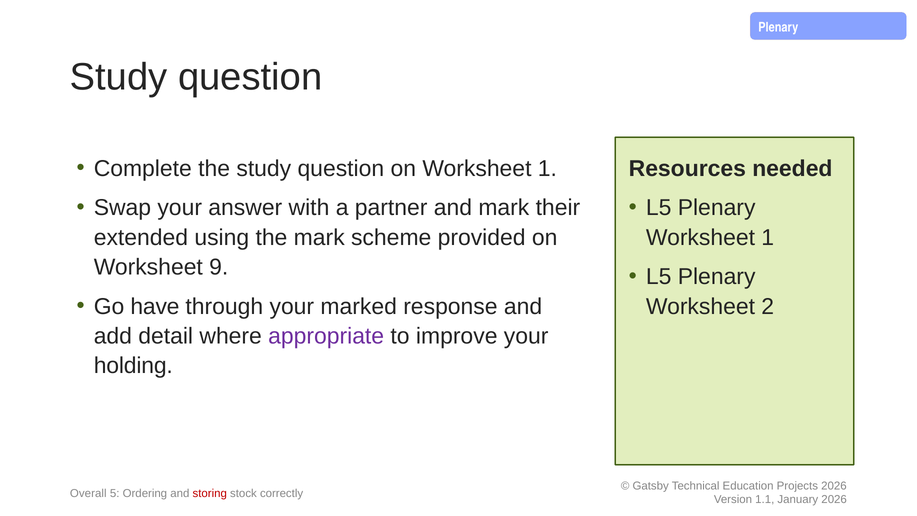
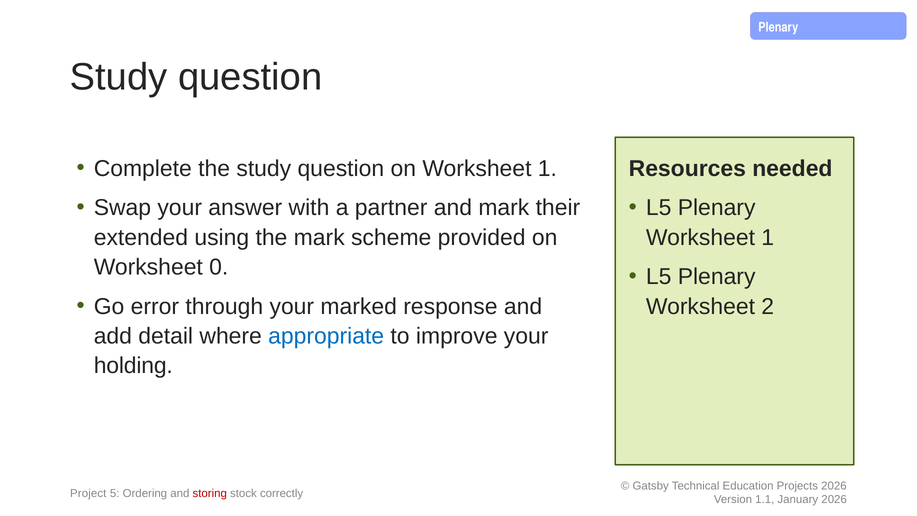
9: 9 -> 0
have: have -> error
appropriate colour: purple -> blue
Overall: Overall -> Project
